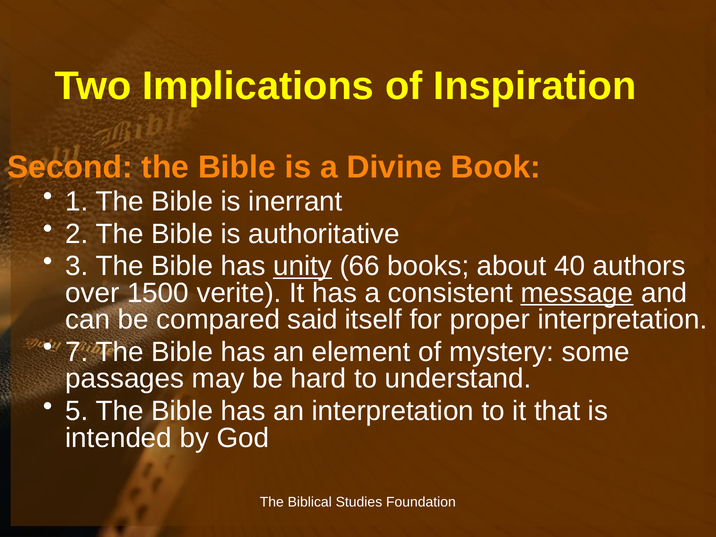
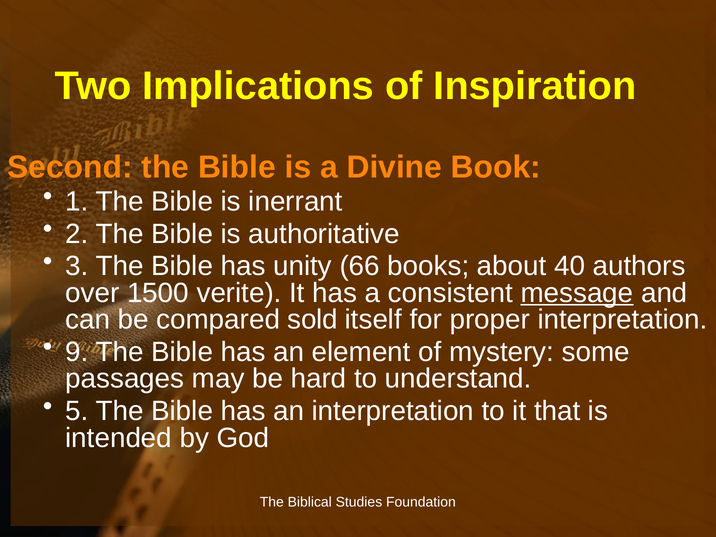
unity underline: present -> none
said: said -> sold
7: 7 -> 9
